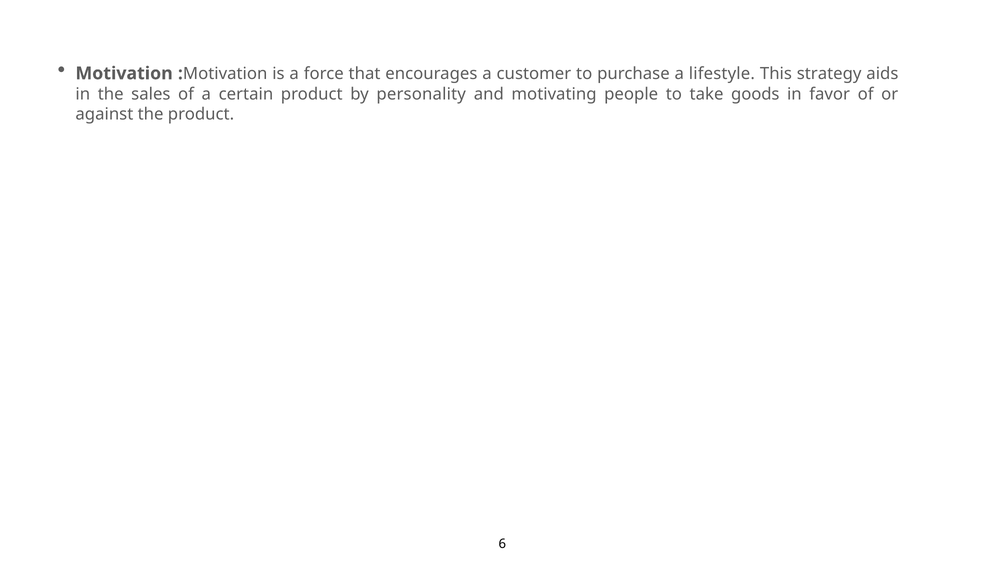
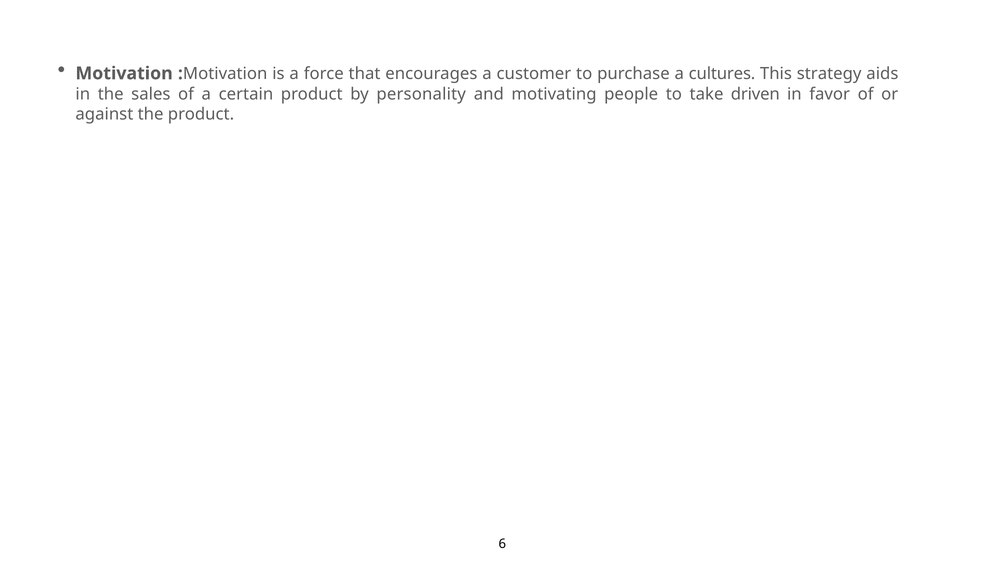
lifestyle: lifestyle -> cultures
goods: goods -> driven
